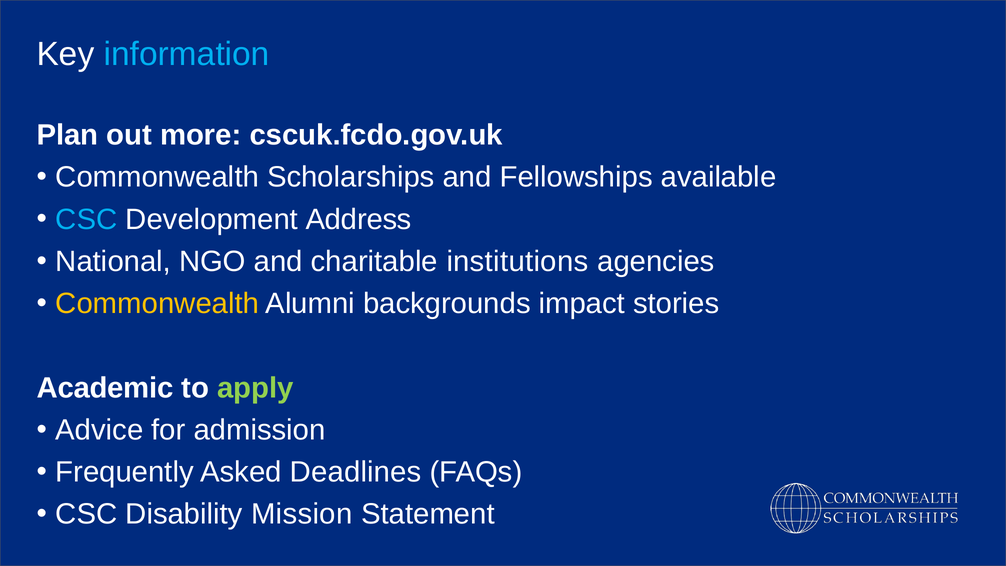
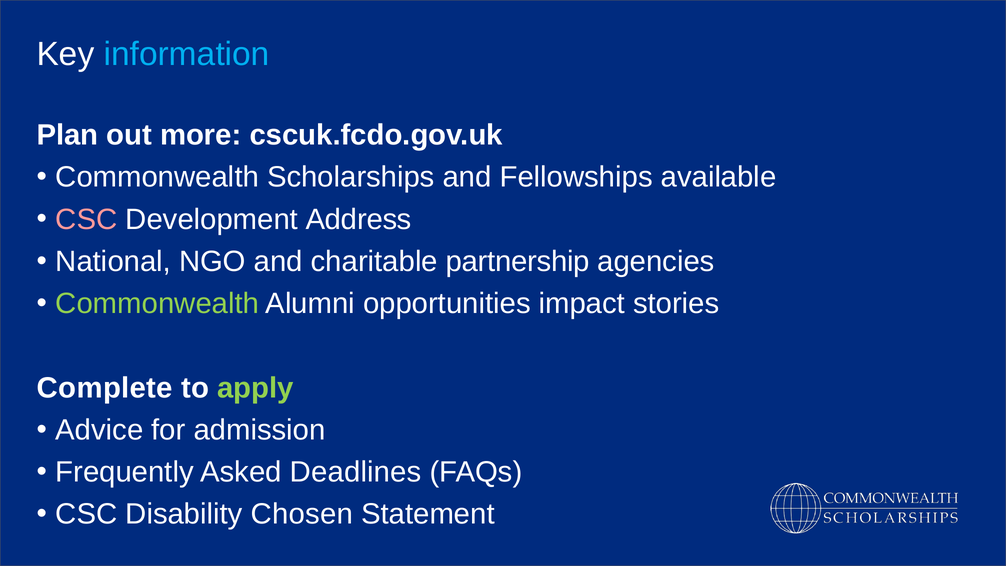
CSC at (86, 219) colour: light blue -> pink
institutions: institutions -> partnership
Commonwealth at (157, 304) colour: yellow -> light green
backgrounds: backgrounds -> opportunities
Academic: Academic -> Complete
Mission: Mission -> Chosen
